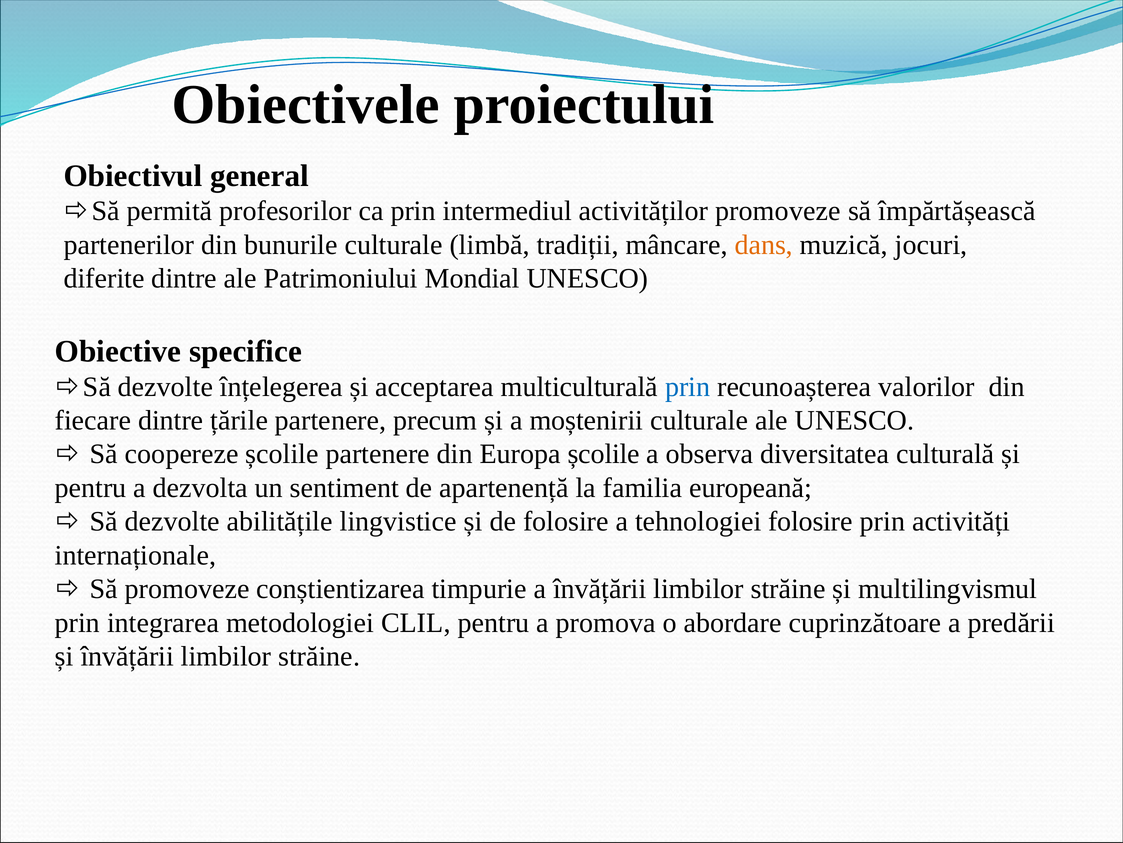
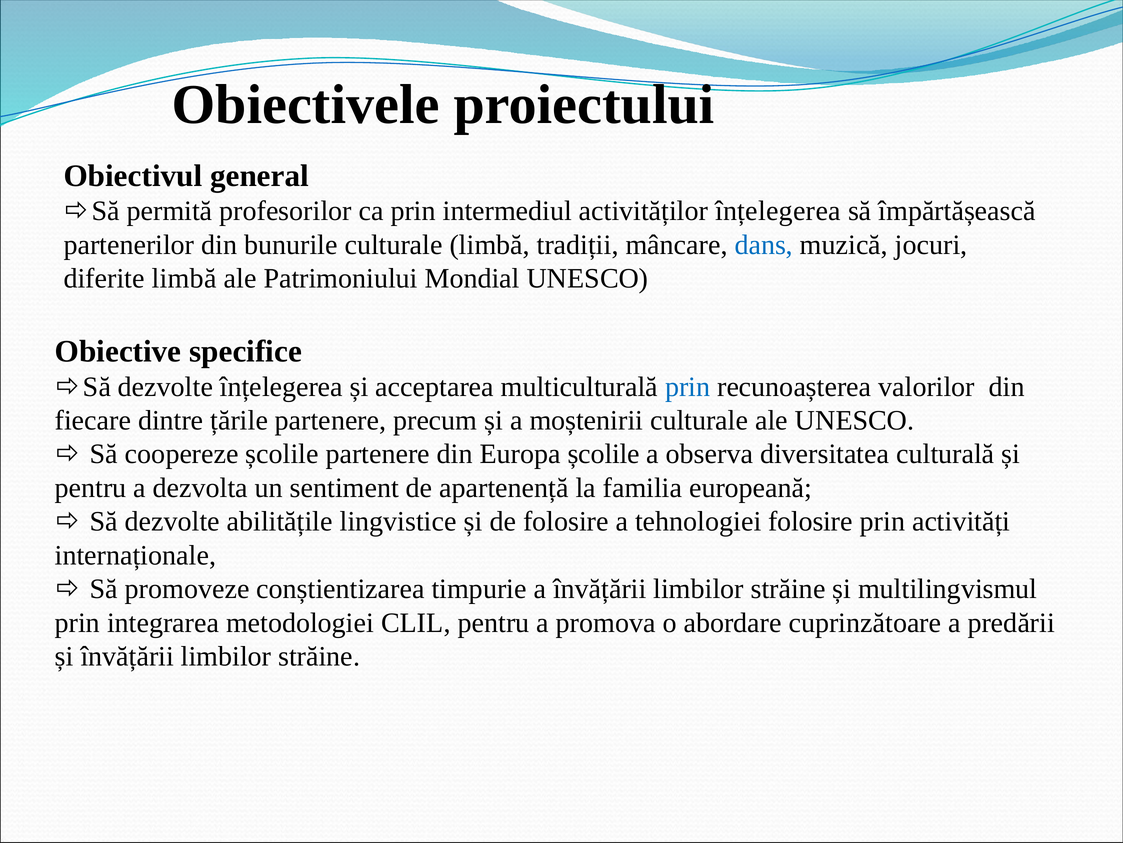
activităților promoveze: promoveze -> înțelegerea
dans colour: orange -> blue
diferite dintre: dintre -> limbă
